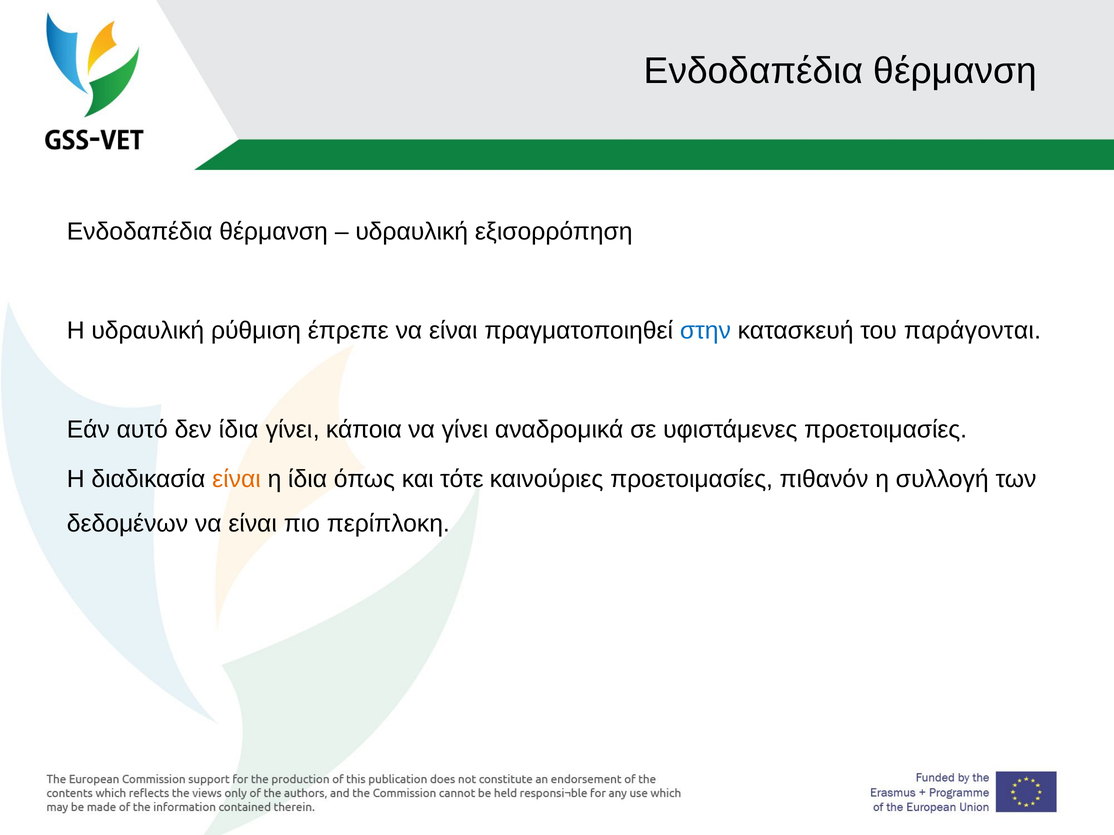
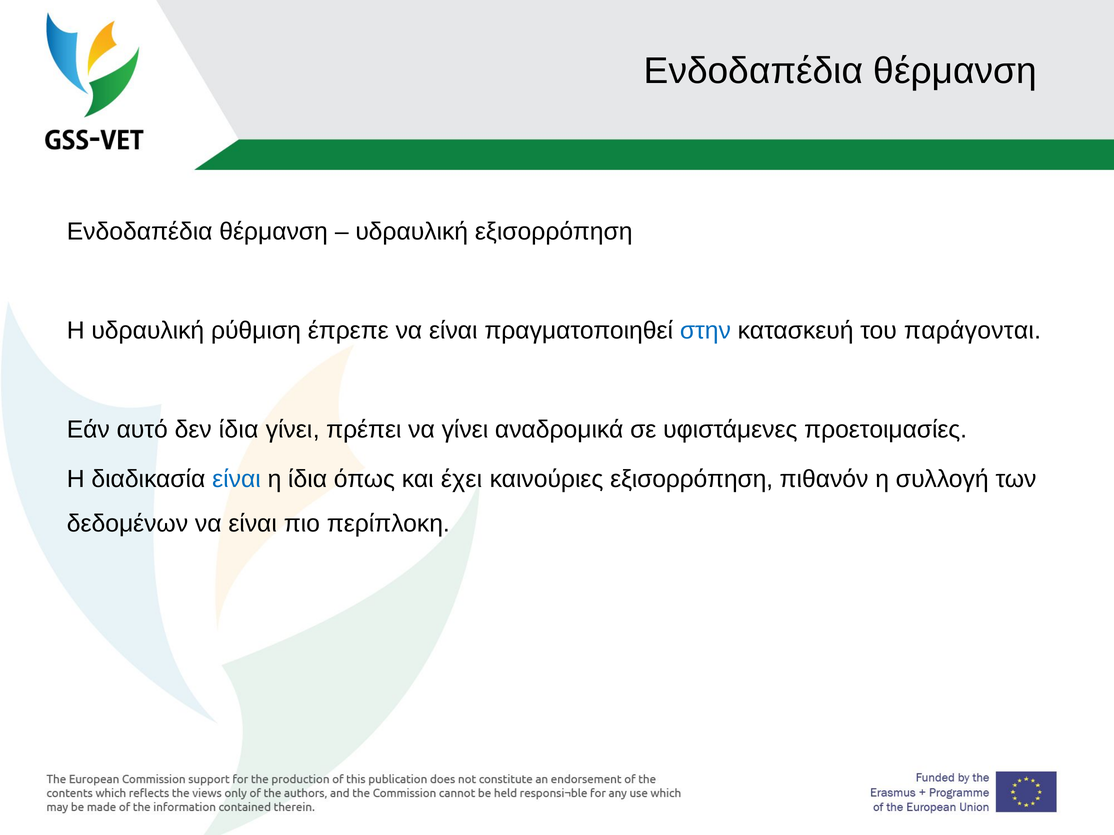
κάποια: κάποια -> πρέπει
είναι at (237, 479) colour: orange -> blue
τότε: τότε -> έχει
καινούριες προετοιμασίες: προετοιμασίες -> εξισορρόπηση
